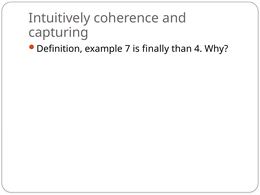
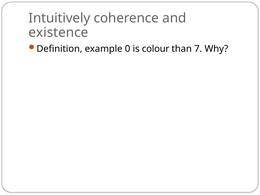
capturing: capturing -> existence
7: 7 -> 0
finally: finally -> colour
4: 4 -> 7
